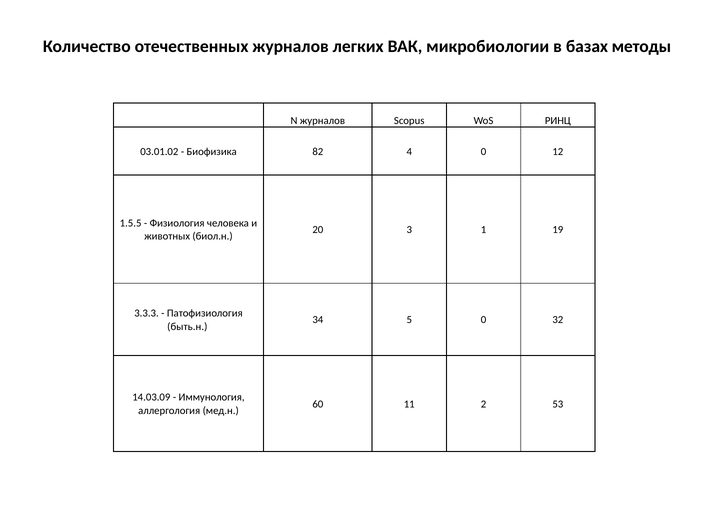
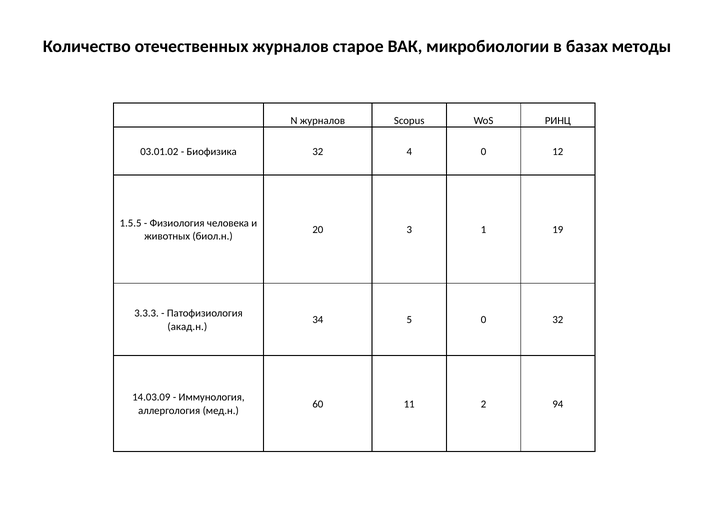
легких: легких -> старое
Биофизика 82: 82 -> 32
быть.н: быть.н -> акад.н
53: 53 -> 94
